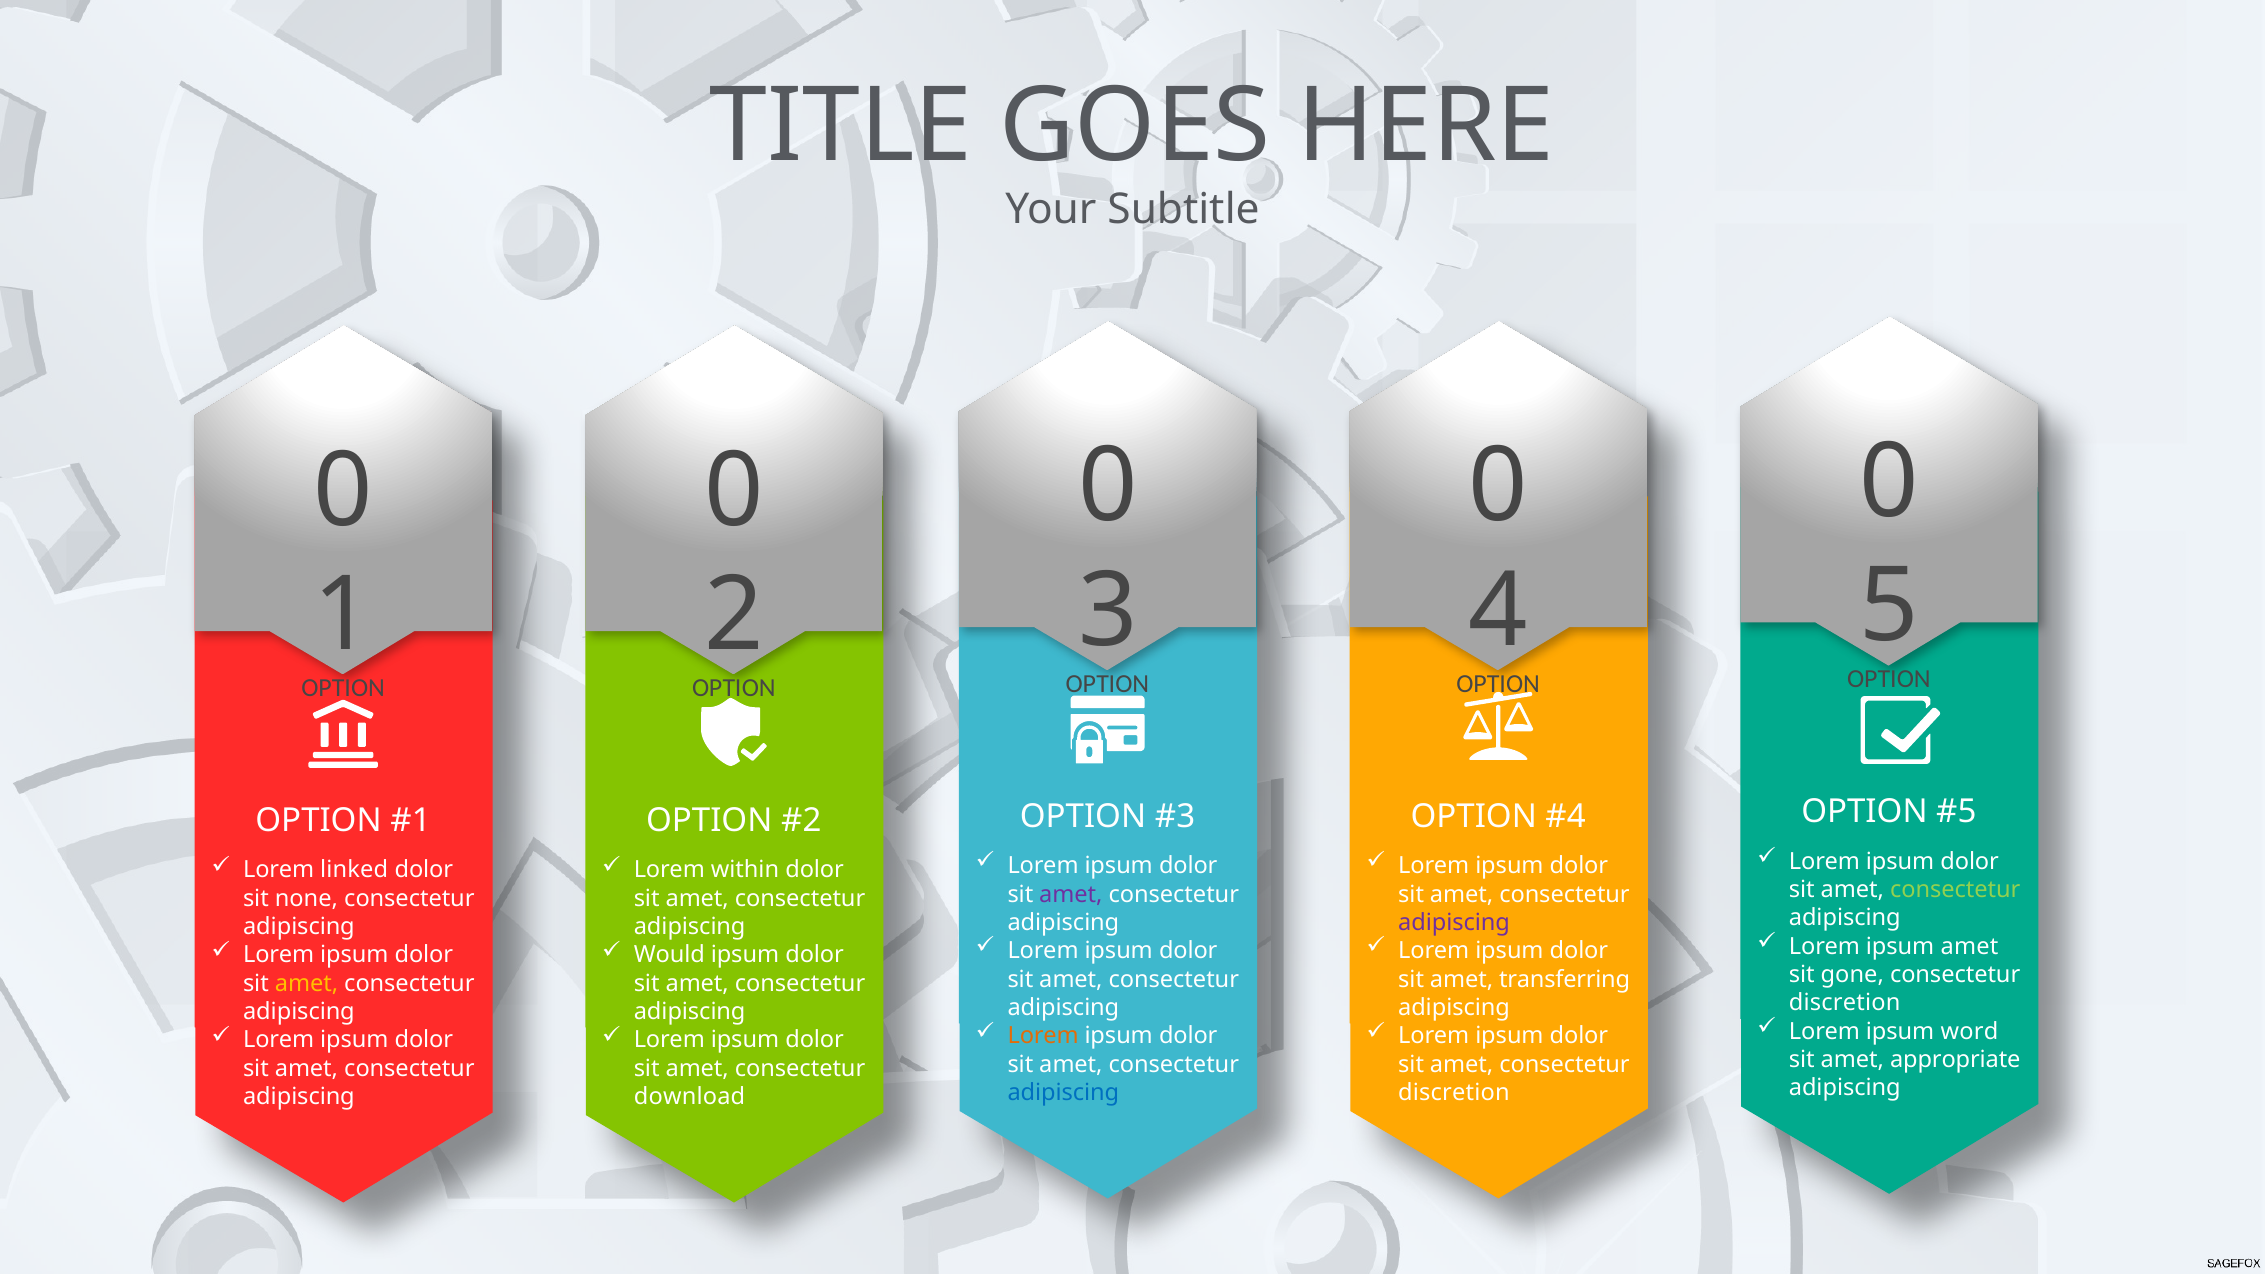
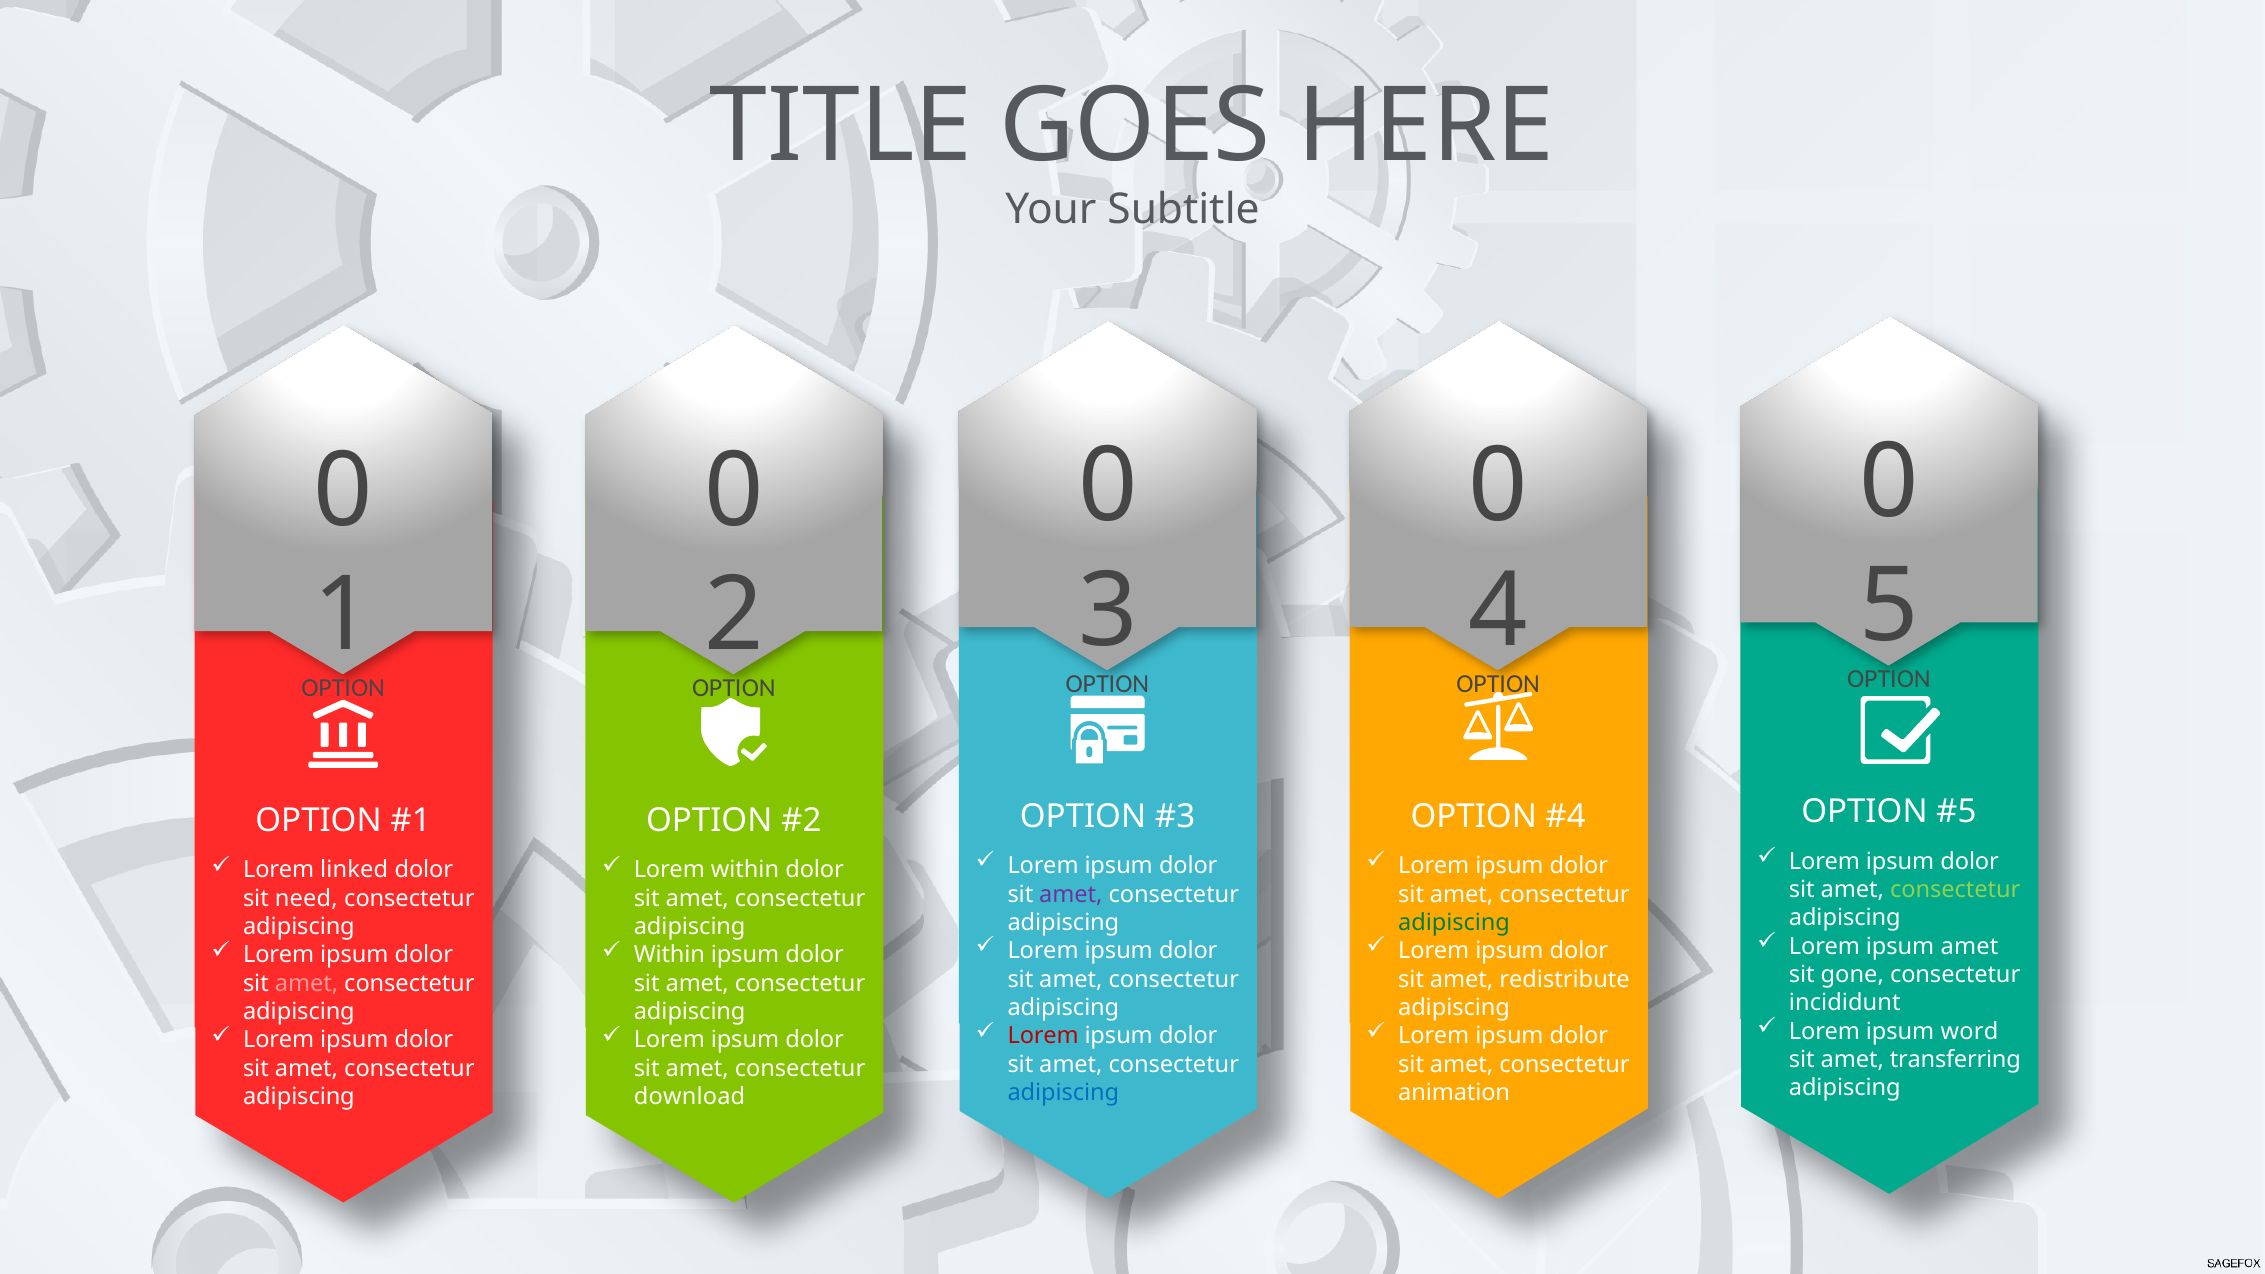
none: none -> need
adipiscing at (1454, 923) colour: purple -> green
Would at (669, 955): Would -> Within
transferring: transferring -> redistribute
amet at (306, 983) colour: yellow -> pink
discretion at (1845, 1003): discretion -> incididunt
Lorem at (1043, 1036) colour: orange -> red
appropriate: appropriate -> transferring
discretion at (1454, 1093): discretion -> animation
